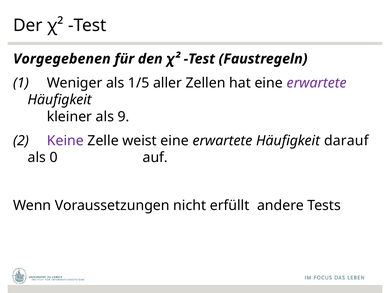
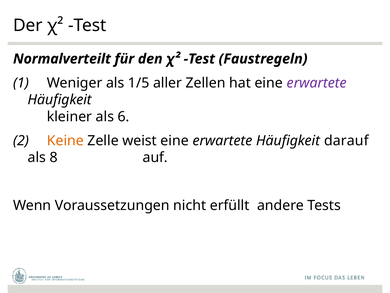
Vorgegebenen: Vorgegebenen -> Normalverteilt
9: 9 -> 6
Keine colour: purple -> orange
0: 0 -> 8
